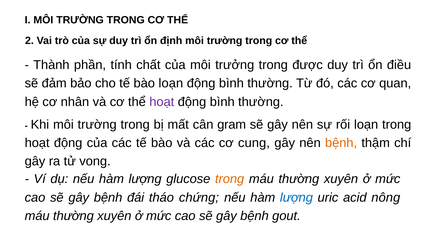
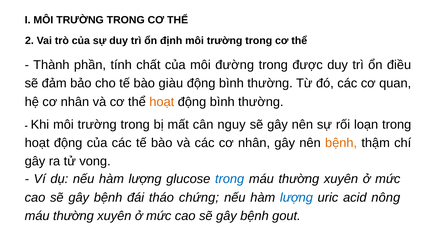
trưởng: trưởng -> đường
bào loạn: loạn -> giàu
hoạt at (162, 102) colour: purple -> orange
gram: gram -> nguy
các cơ cung: cung -> nhân
trong at (230, 179) colour: orange -> blue
